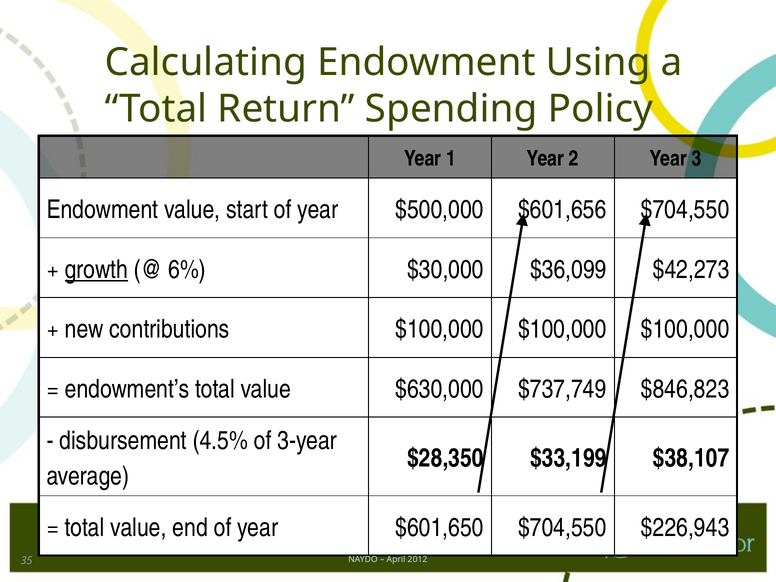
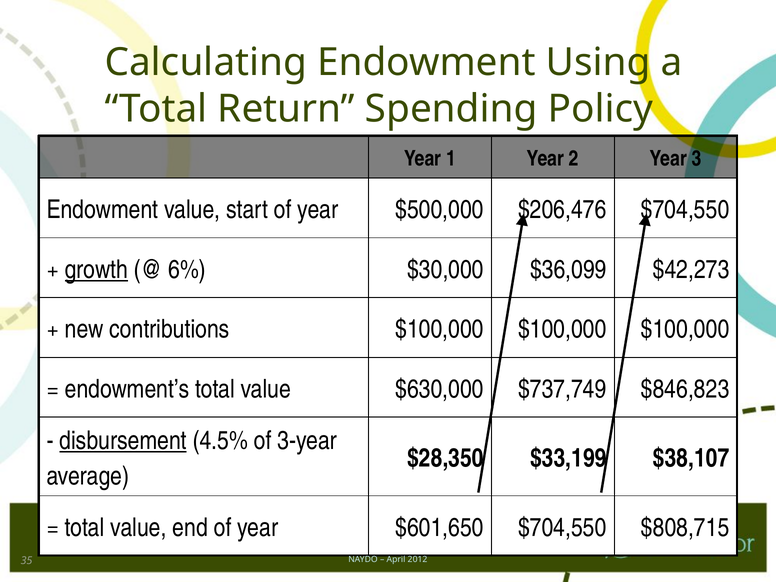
$601,656: $601,656 -> $206,476
disbursement underline: none -> present
$226,943: $226,943 -> $808,715
